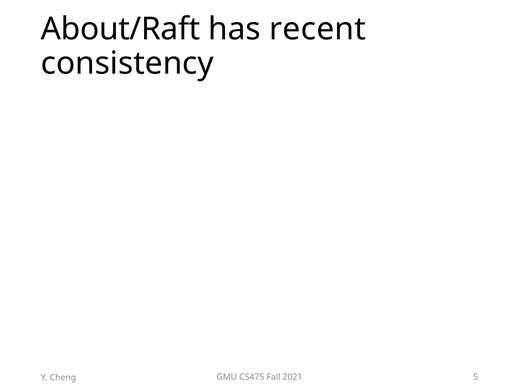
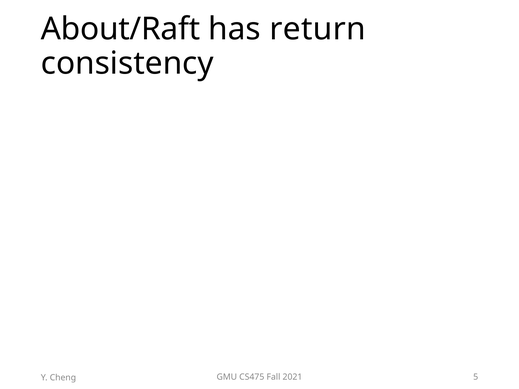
recent: recent -> return
